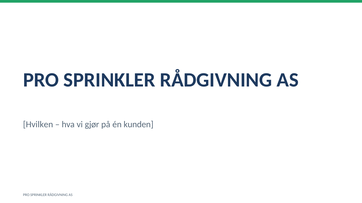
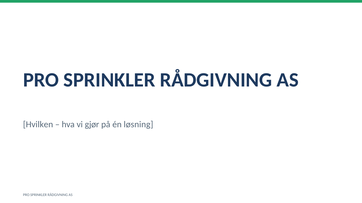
kunden: kunden -> løsning
